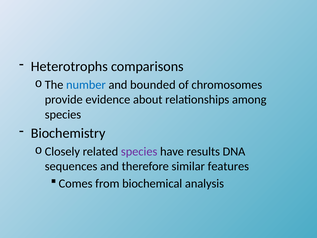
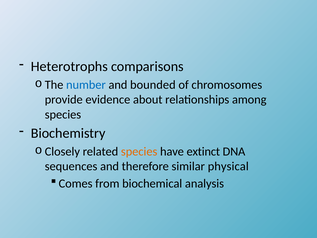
species at (139, 151) colour: purple -> orange
results: results -> extinct
features: features -> physical
